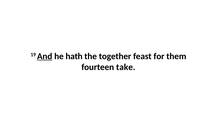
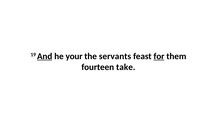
hath: hath -> your
together: together -> servants
for underline: none -> present
